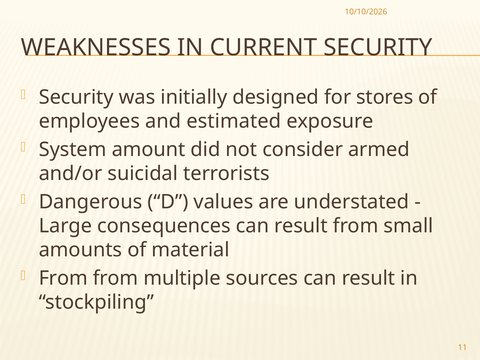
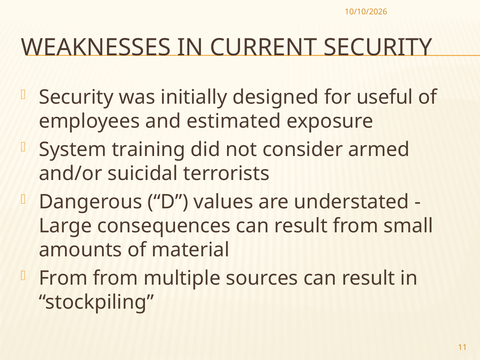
stores: stores -> useful
amount: amount -> training
